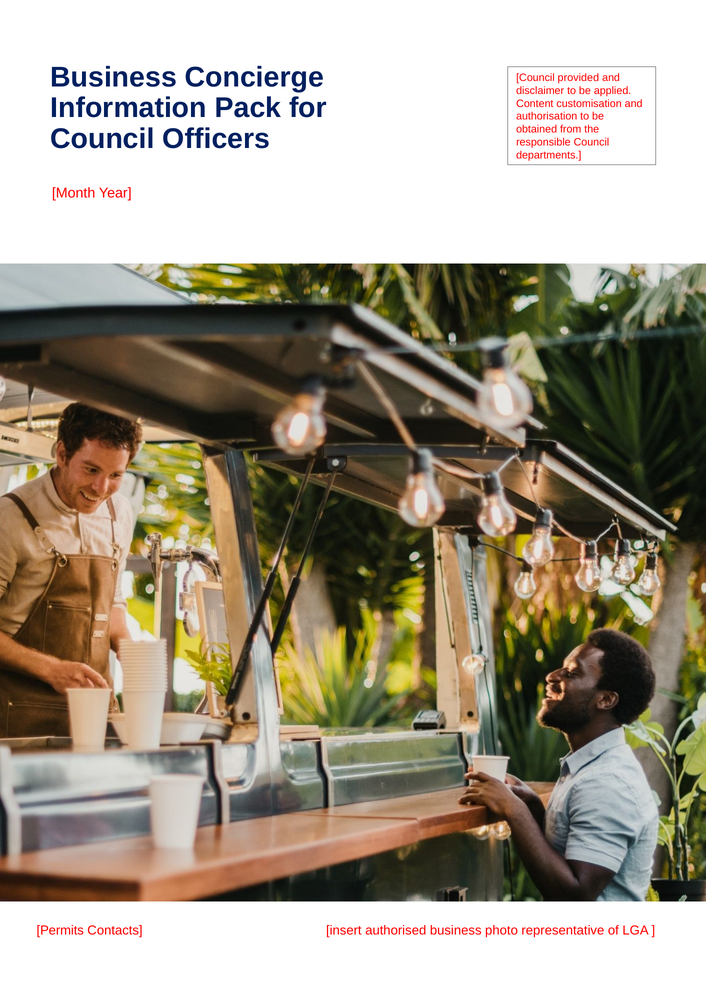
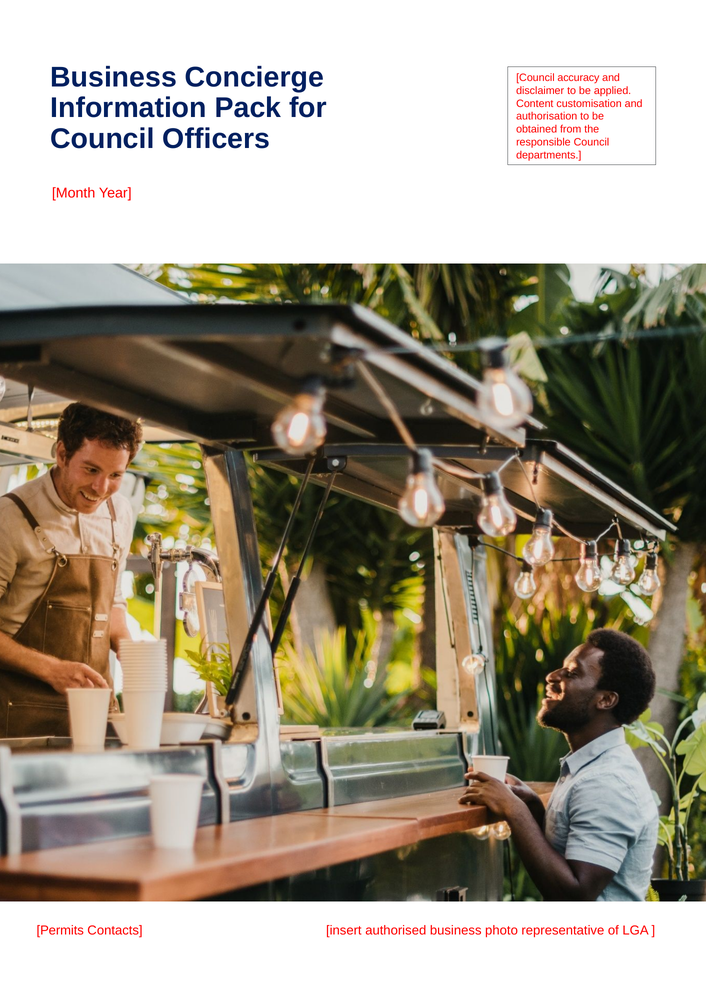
provided: provided -> accuracy
